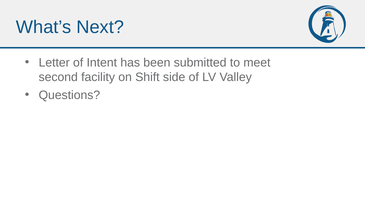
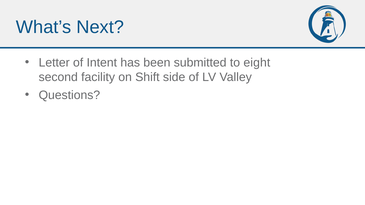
meet: meet -> eight
